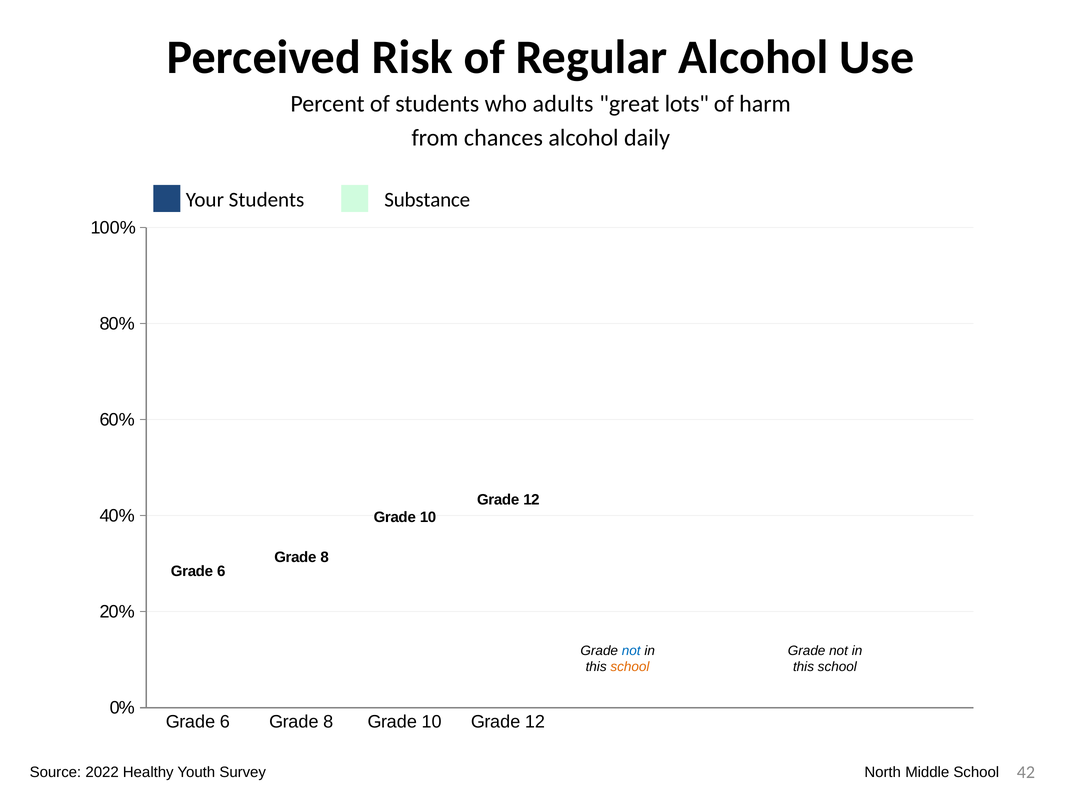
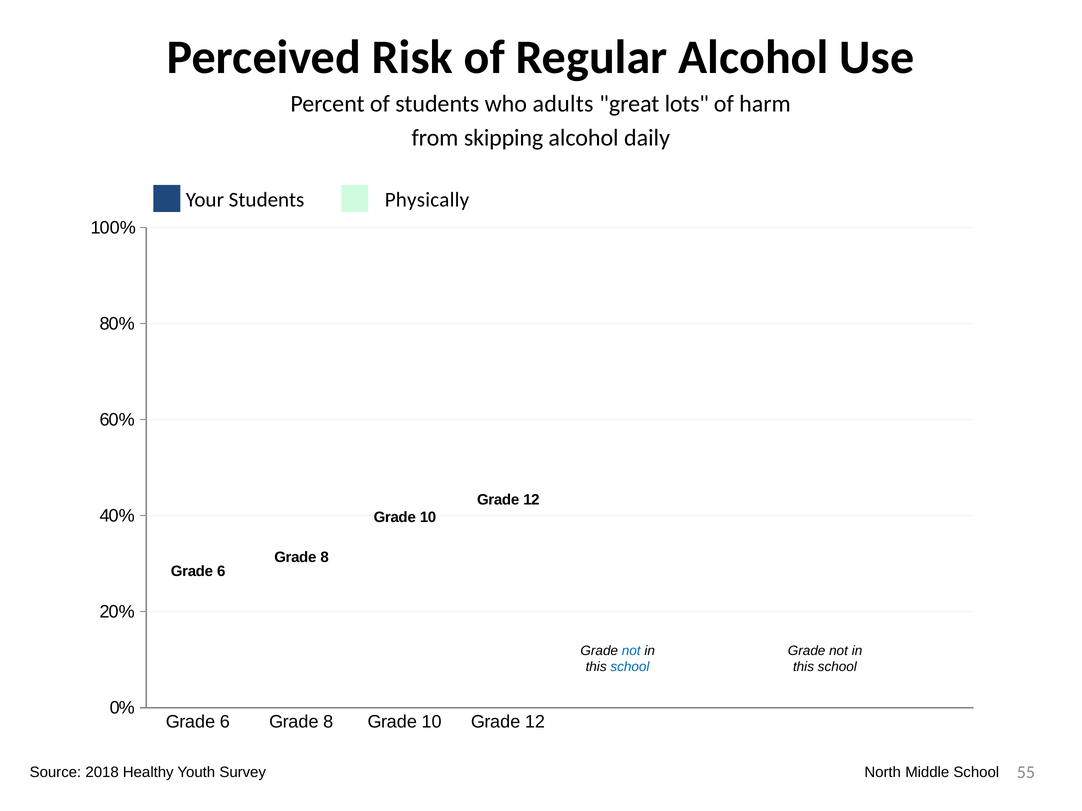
chances: chances -> skipping
Substance: Substance -> Physically
school at (630, 667) colour: orange -> blue
2022: 2022 -> 2018
42: 42 -> 55
